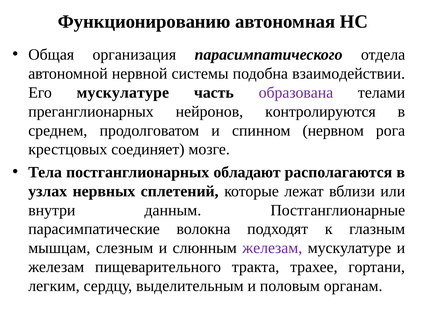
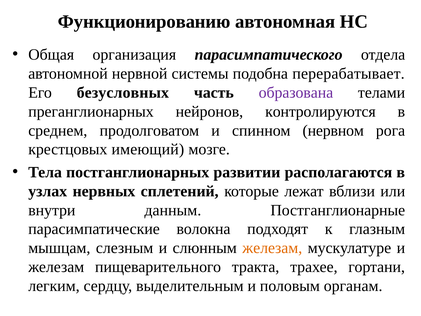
взаимодействии: взаимодействии -> перерабатывает
Его мускулатуре: мускулатуре -> безусловных
соединяет: соединяет -> имеющий
обладают: обладают -> развитии
железам at (272, 248) colour: purple -> orange
